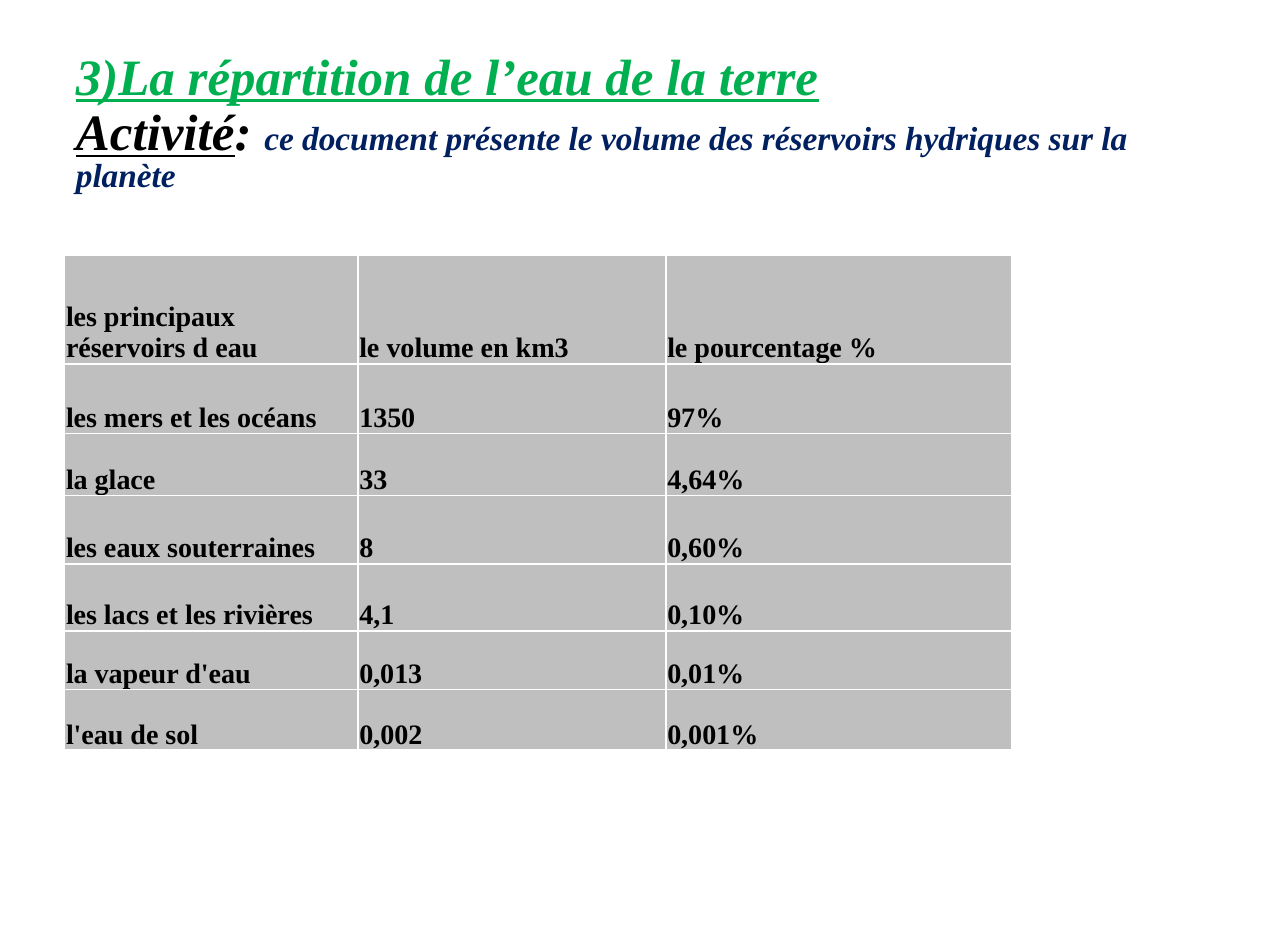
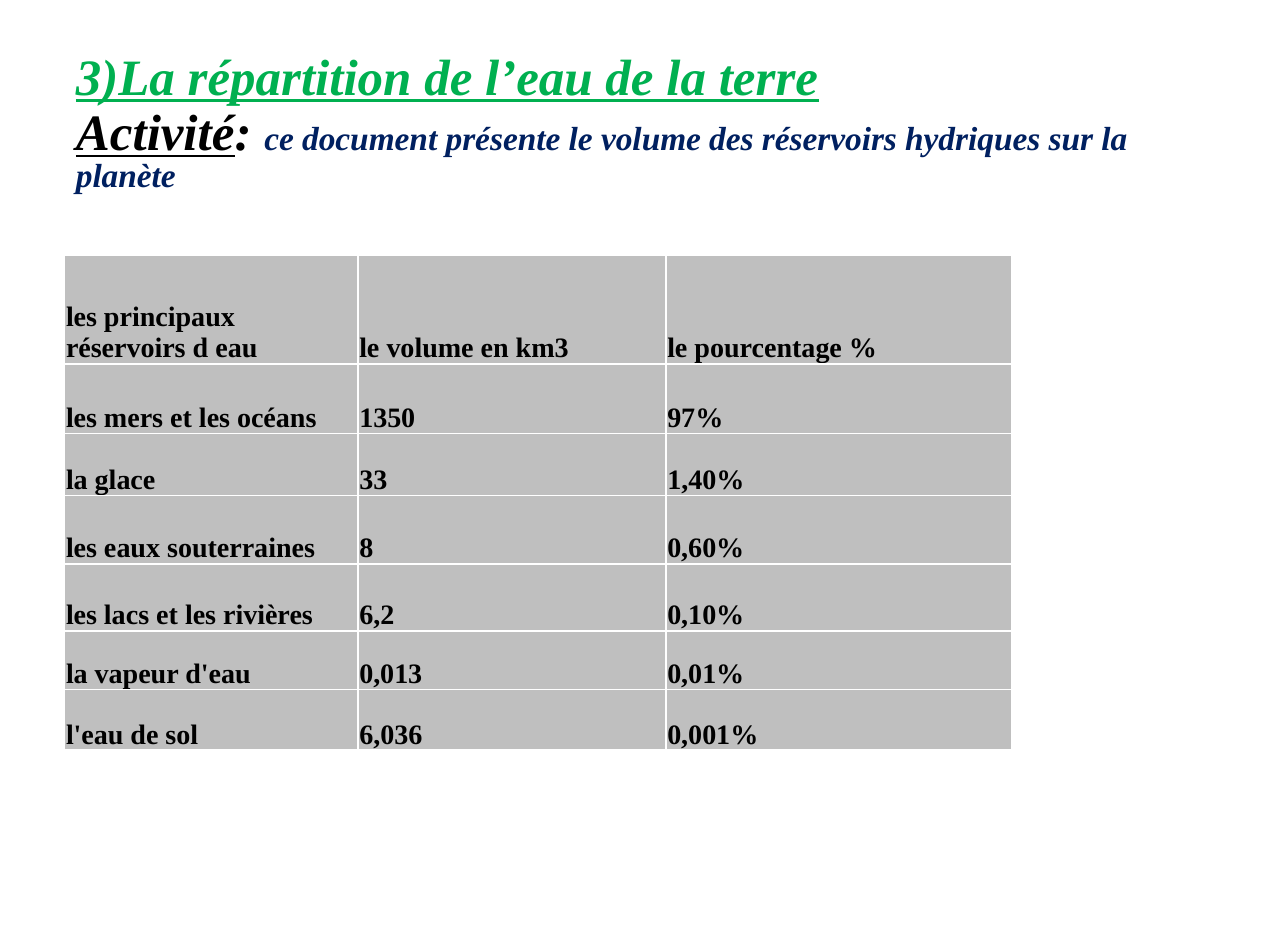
4,64%: 4,64% -> 1,40%
4,1: 4,1 -> 6,2
0,002: 0,002 -> 6,036
